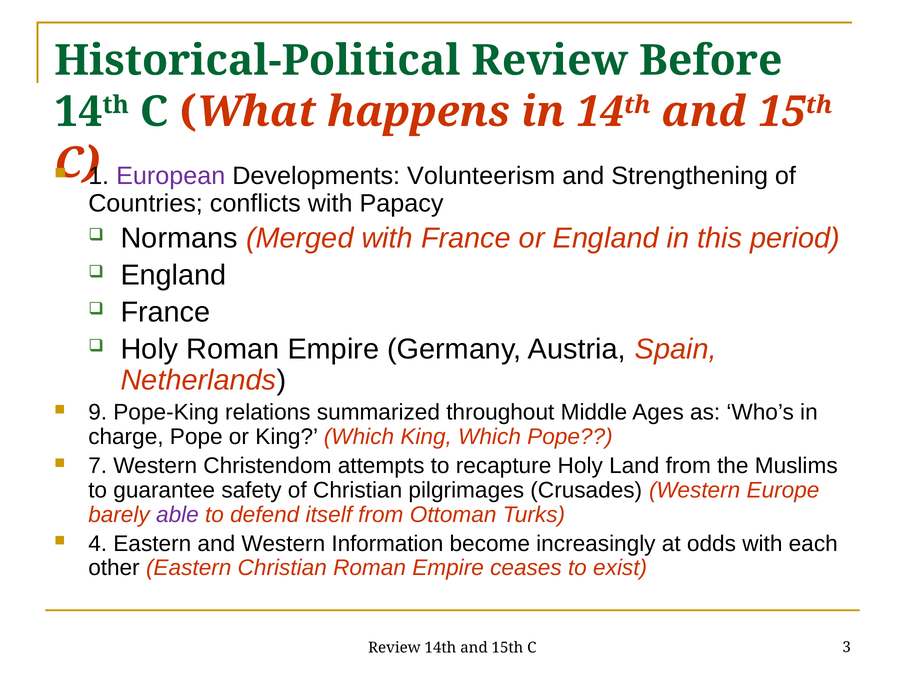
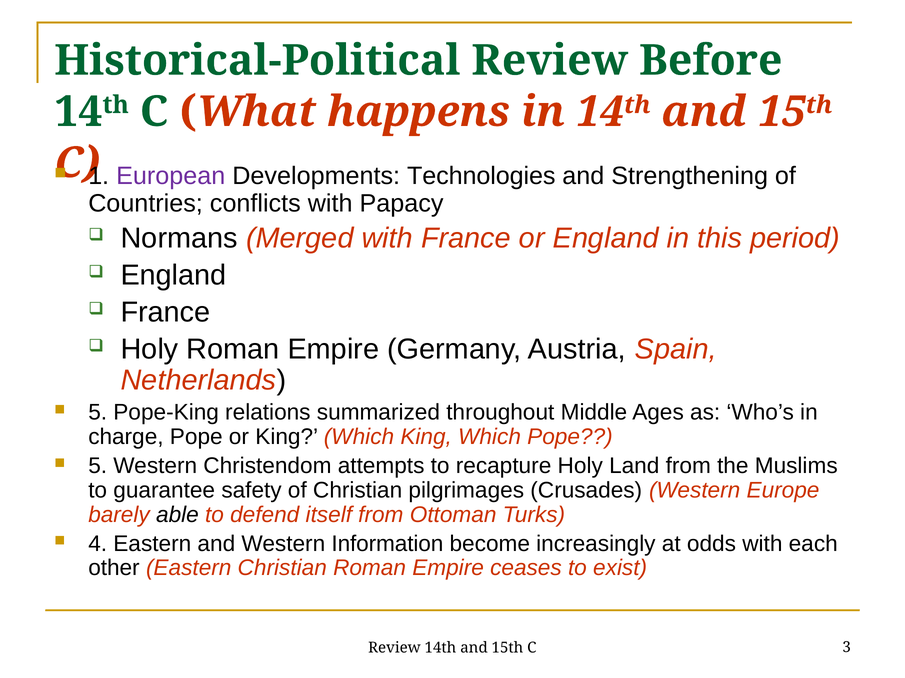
Volunteerism: Volunteerism -> Technologies
9 at (98, 413): 9 -> 5
7 at (98, 466): 7 -> 5
able colour: purple -> black
